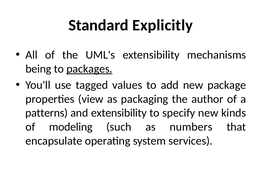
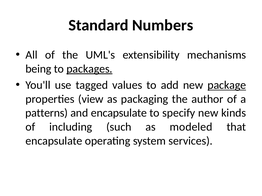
Explicitly: Explicitly -> Numbers
package underline: none -> present
and extensibility: extensibility -> encapsulate
modeling: modeling -> including
numbers: numbers -> modeled
